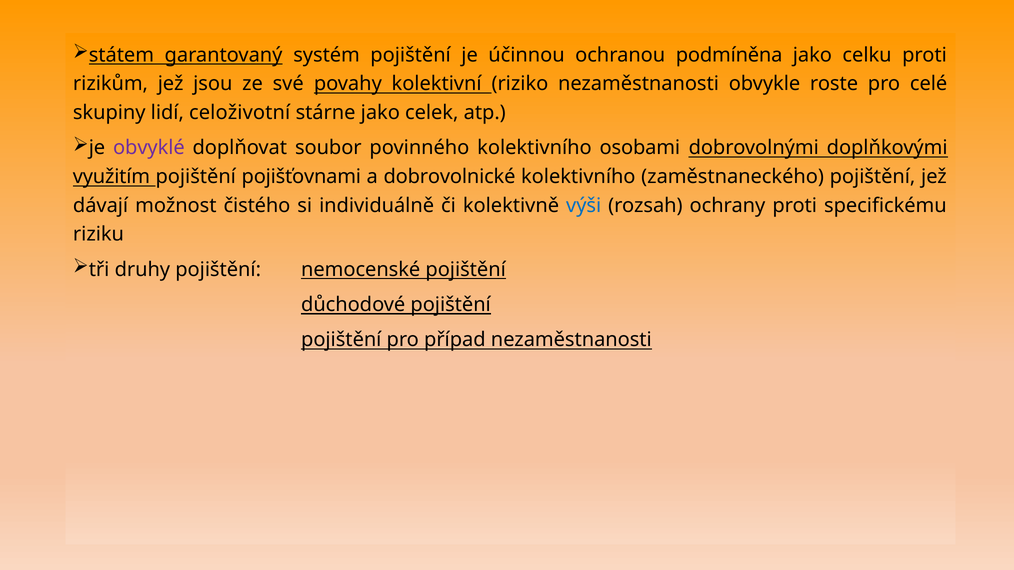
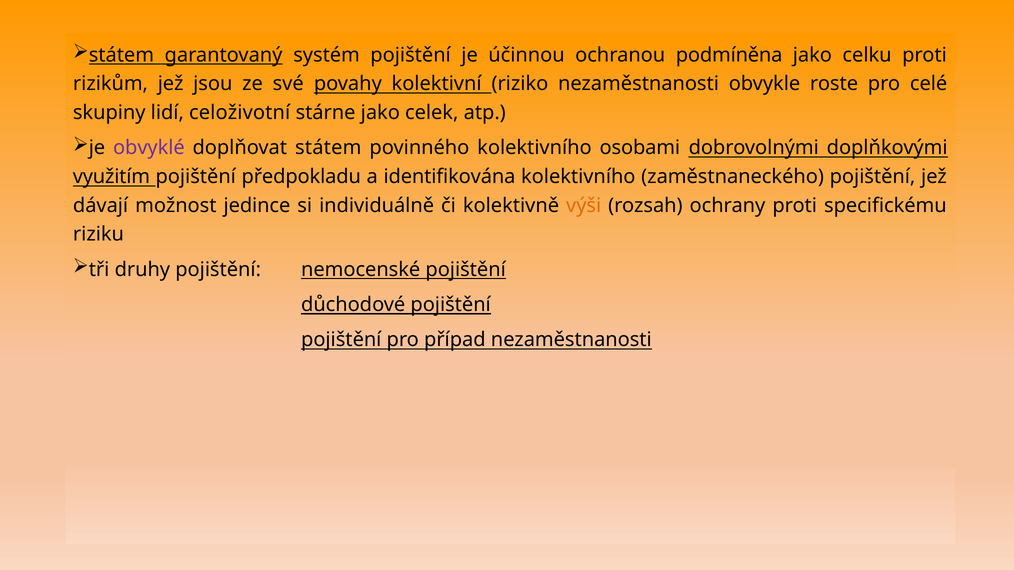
doplňovat soubor: soubor -> státem
pojišťovnami: pojišťovnami -> předpokladu
dobrovolnické: dobrovolnické -> identifikována
čistého: čistého -> jedince
výši colour: blue -> orange
